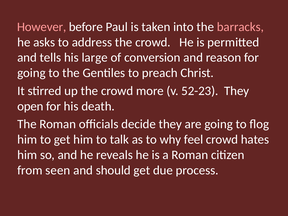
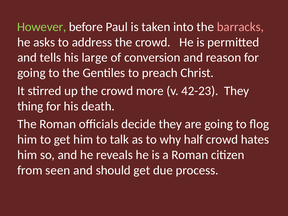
However colour: pink -> light green
52-23: 52-23 -> 42-23
open: open -> thing
feel: feel -> half
